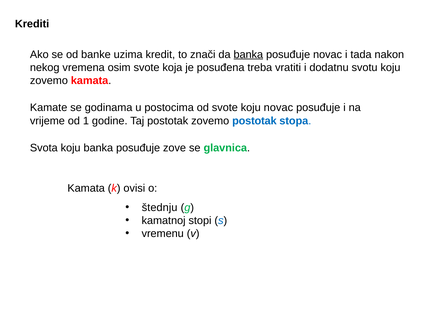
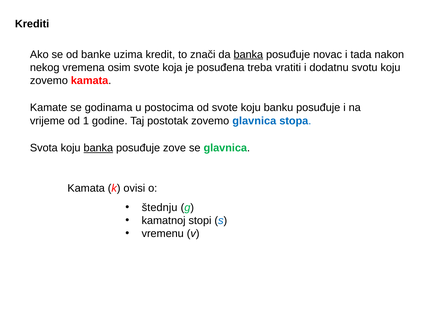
koju novac: novac -> banku
zovemo postotak: postotak -> glavnica
banka at (98, 148) underline: none -> present
